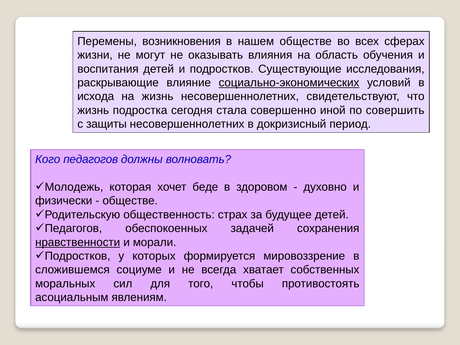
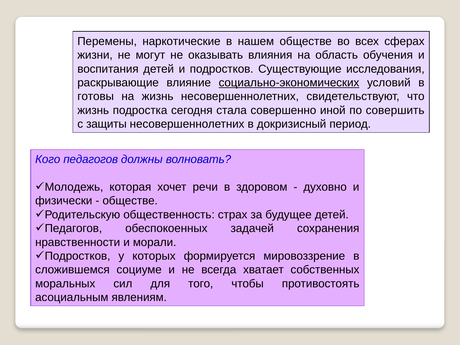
возникновения: возникновения -> наркотические
исхода: исхода -> готовы
беде: беде -> речи
нравственности underline: present -> none
